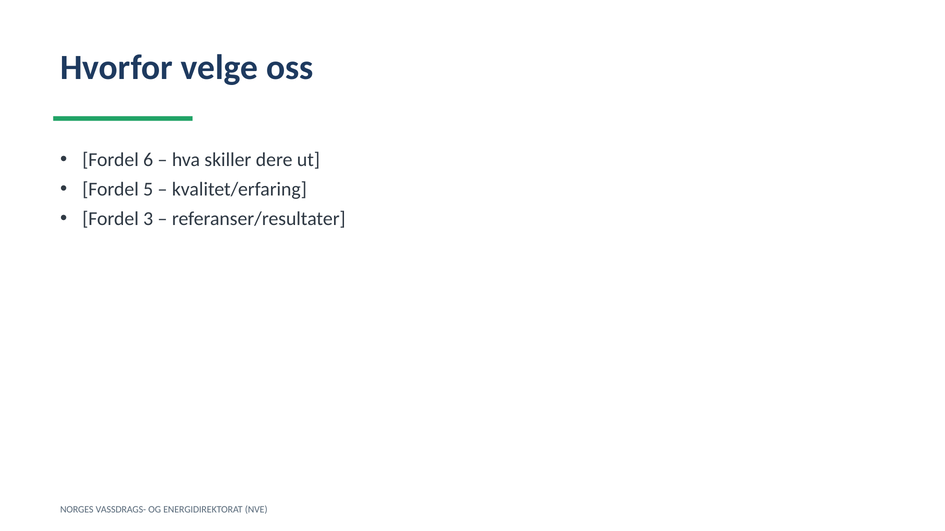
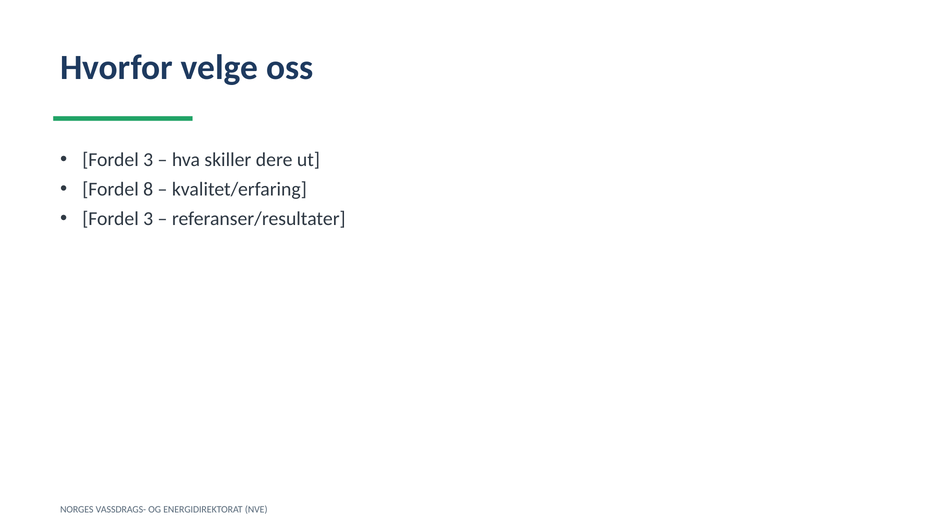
6 at (148, 160): 6 -> 3
5: 5 -> 8
